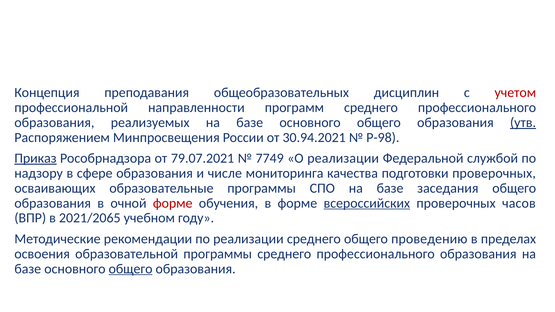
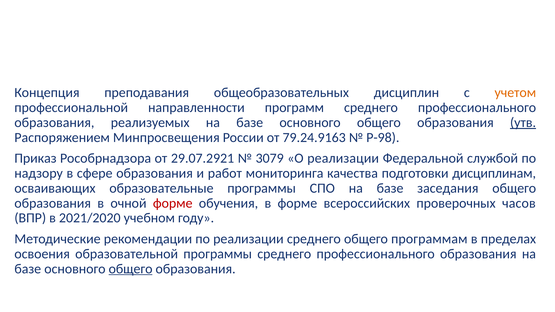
учетом colour: red -> orange
30.94.2021: 30.94.2021 -> 79.24.9163
Приказ underline: present -> none
79.07.2021: 79.07.2021 -> 29.07.2921
7749: 7749 -> 3079
числе: числе -> работ
подготовки проверочных: проверочных -> дисциплинам
всероссийских underline: present -> none
2021/2065: 2021/2065 -> 2021/2020
проведению: проведению -> программам
